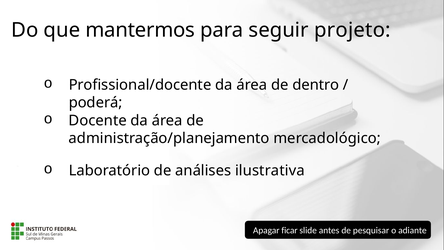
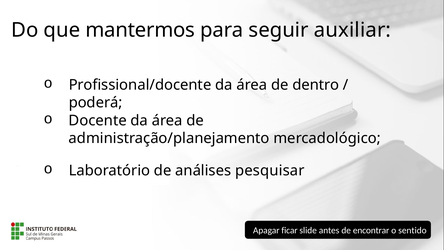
projeto: projeto -> auxiliar
ilustrativa: ilustrativa -> pesquisar
pesquisar: pesquisar -> encontrar
adiante: adiante -> sentido
